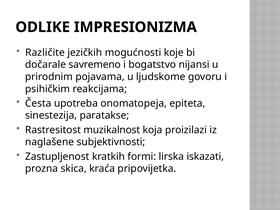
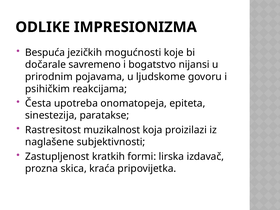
Različite: Različite -> Bespuća
iskazati: iskazati -> izdavač
